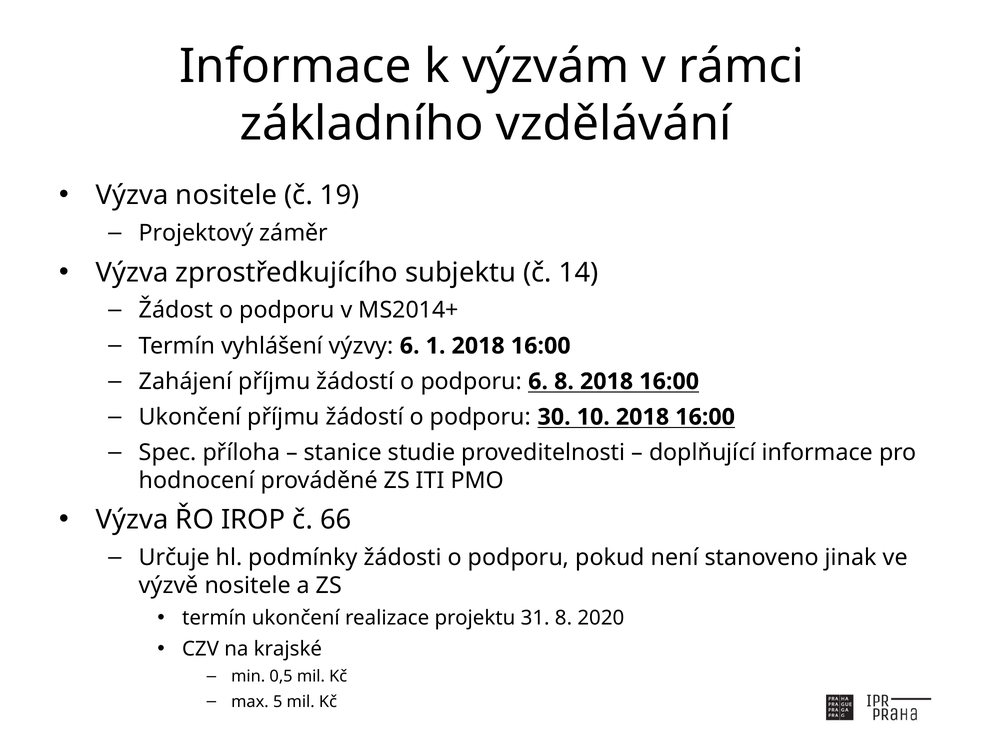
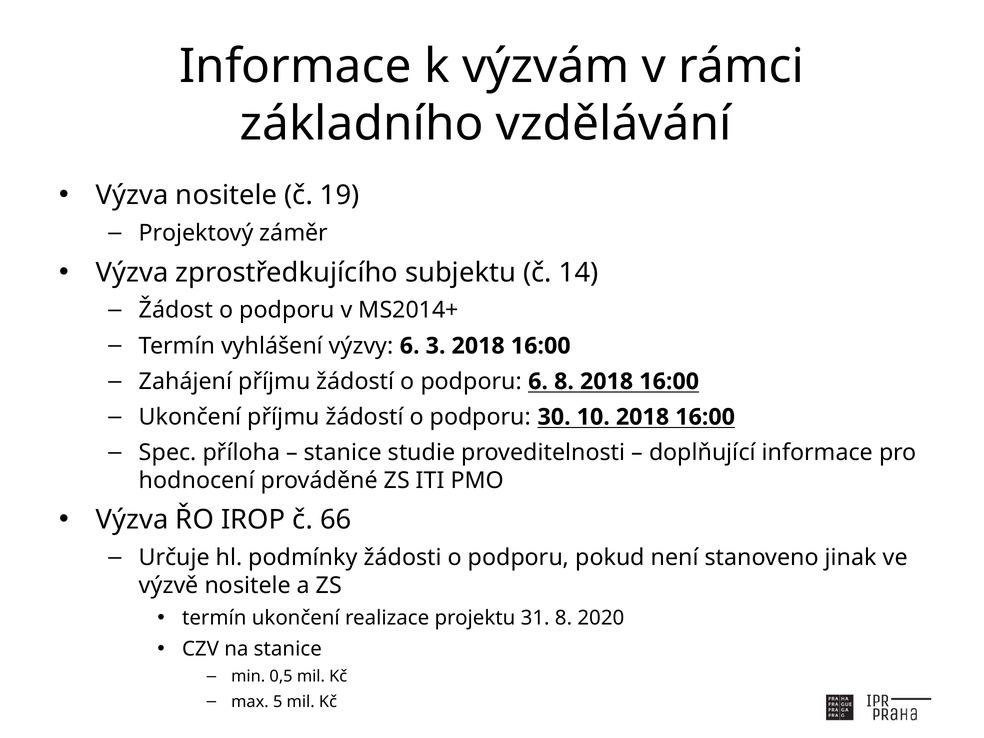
1: 1 -> 3
na krajské: krajské -> stanice
